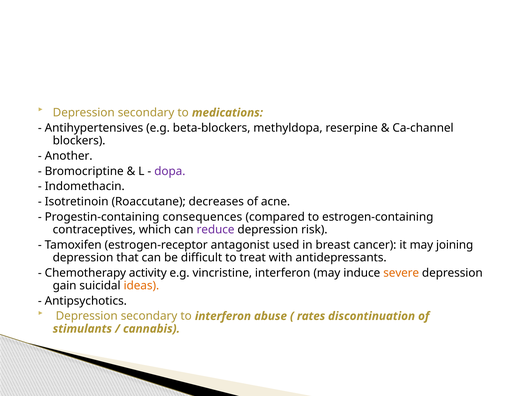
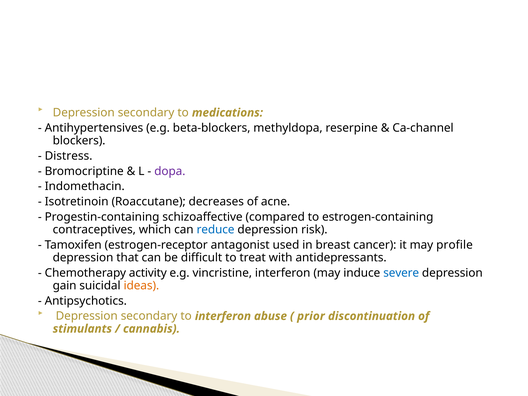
Another: Another -> Distress
consequences: consequences -> schizoaffective
reduce colour: purple -> blue
joining: joining -> profile
severe colour: orange -> blue
rates: rates -> prior
